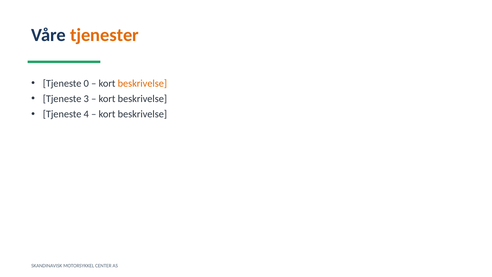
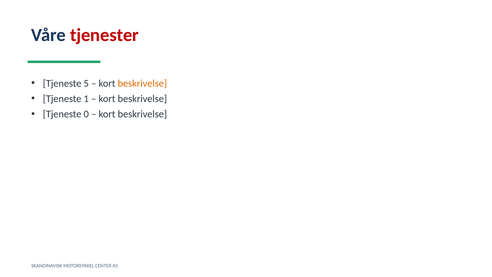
tjenester colour: orange -> red
0: 0 -> 5
3: 3 -> 1
4: 4 -> 0
